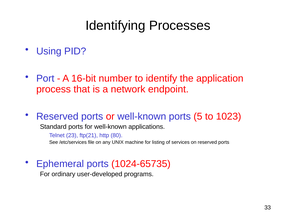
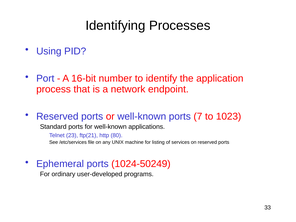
5: 5 -> 7
1024-65735: 1024-65735 -> 1024-50249
